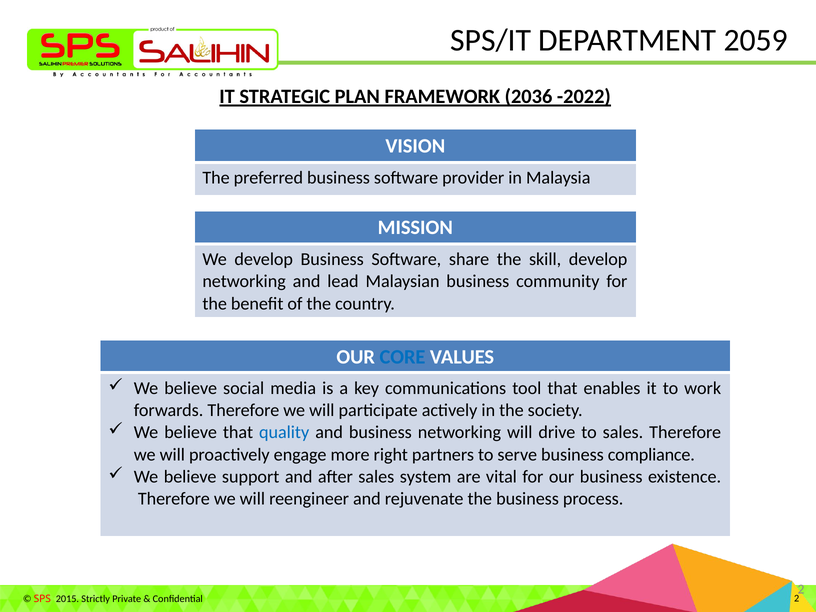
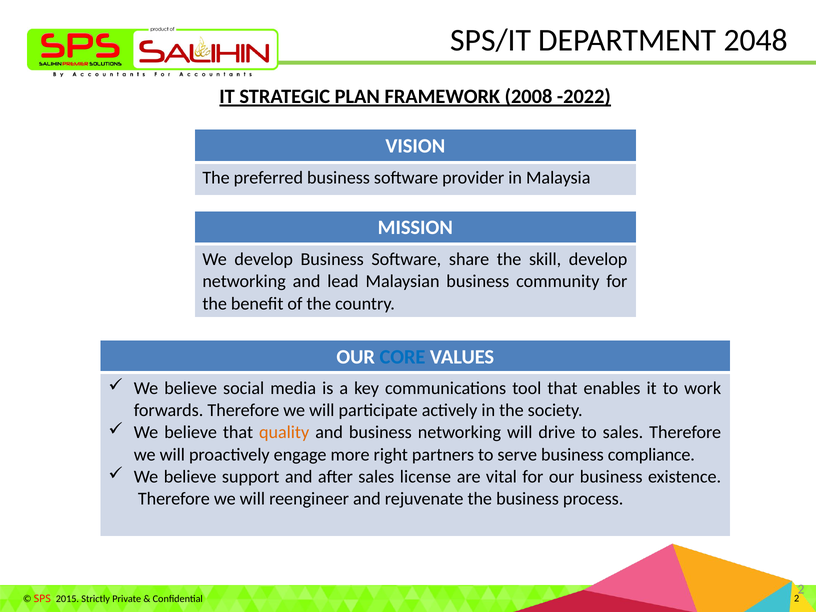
2059: 2059 -> 2048
2036: 2036 -> 2008
quality colour: blue -> orange
system: system -> license
